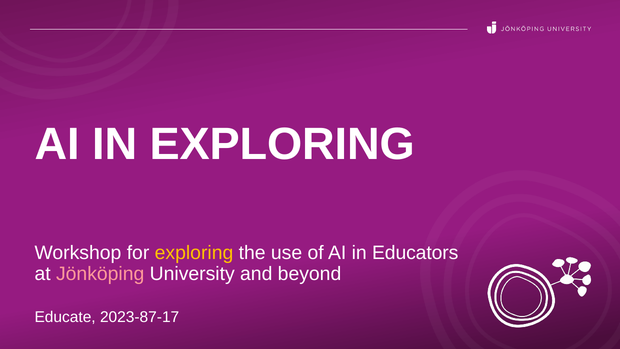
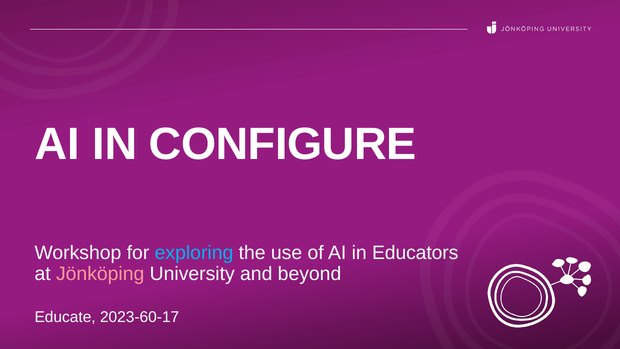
IN EXPLORING: EXPLORING -> CONFIGURE
exploring at (194, 253) colour: yellow -> light blue
2023-87-17: 2023-87-17 -> 2023-60-17
